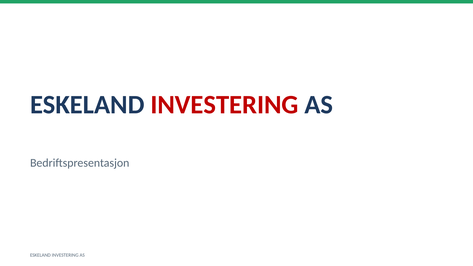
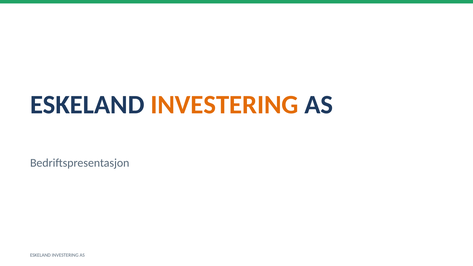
INVESTERING at (224, 105) colour: red -> orange
